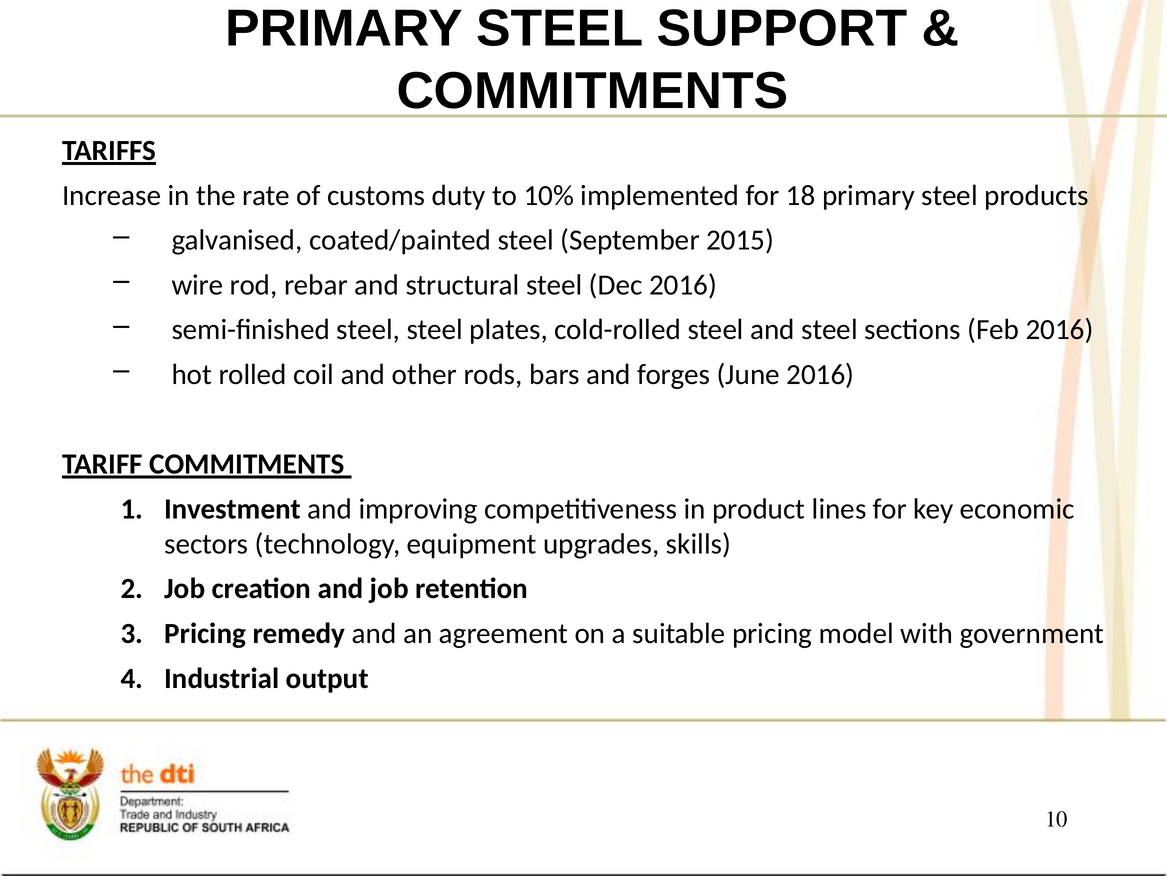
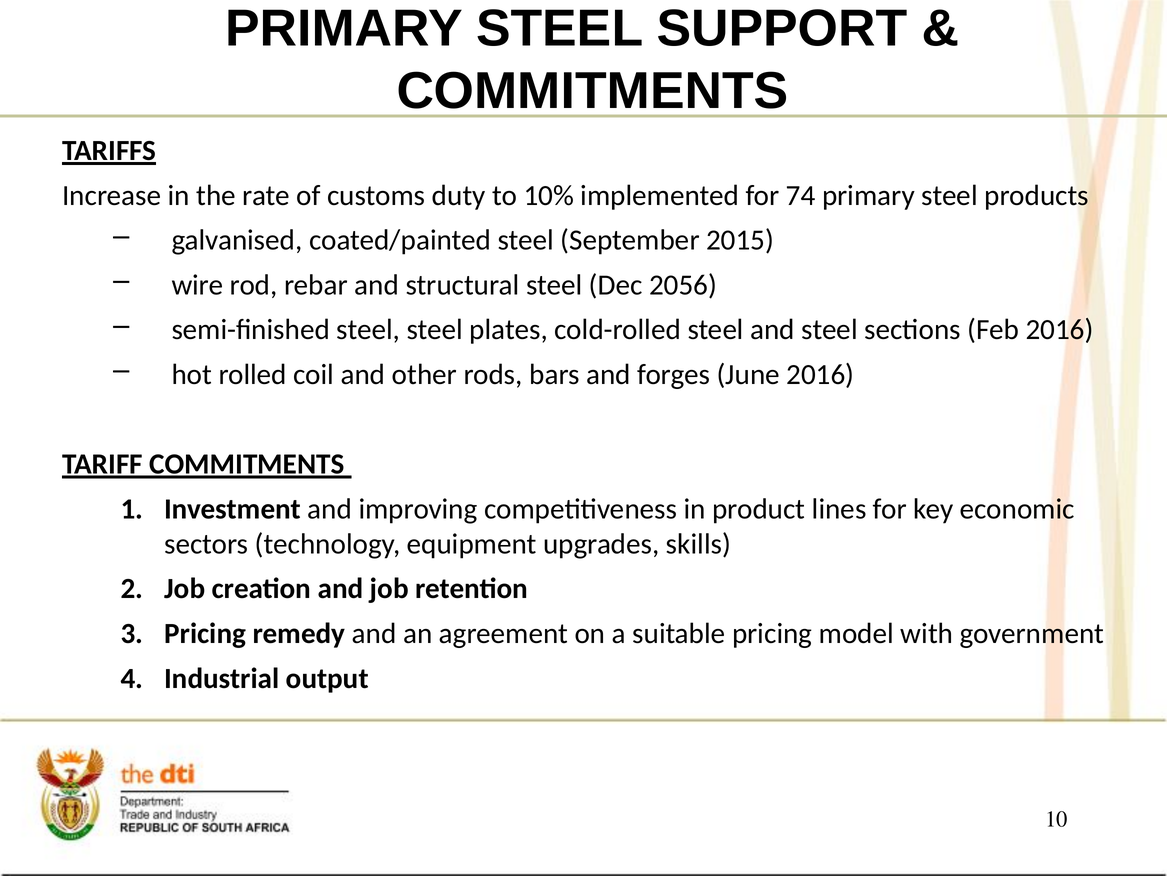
18: 18 -> 74
Dec 2016: 2016 -> 2056
